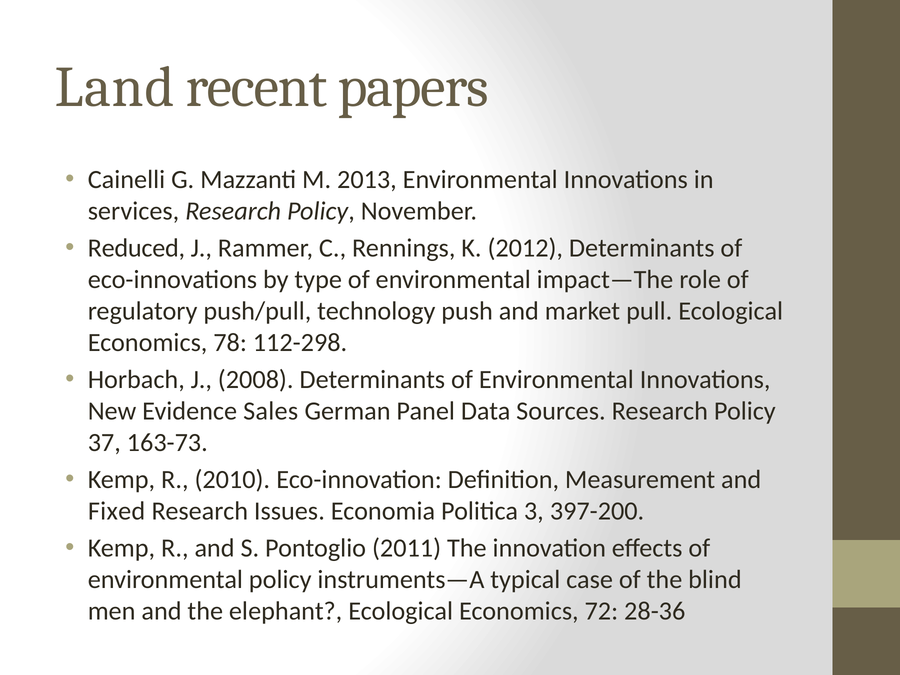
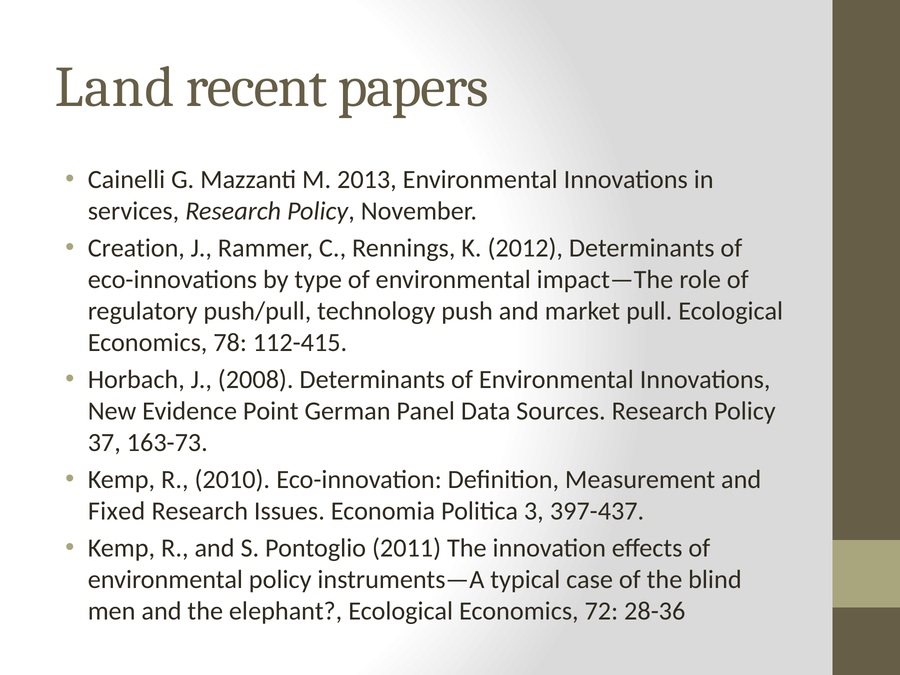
Reduced: Reduced -> Creation
112-298: 112-298 -> 112-415
Sales: Sales -> Point
397-200: 397-200 -> 397-437
